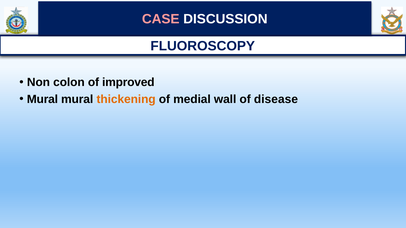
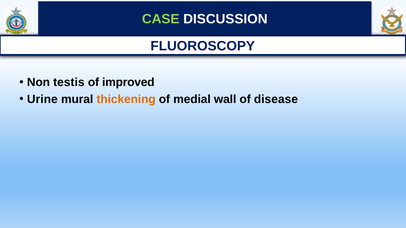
CASE colour: pink -> light green
colon: colon -> testis
Mural at (42, 99): Mural -> Urine
